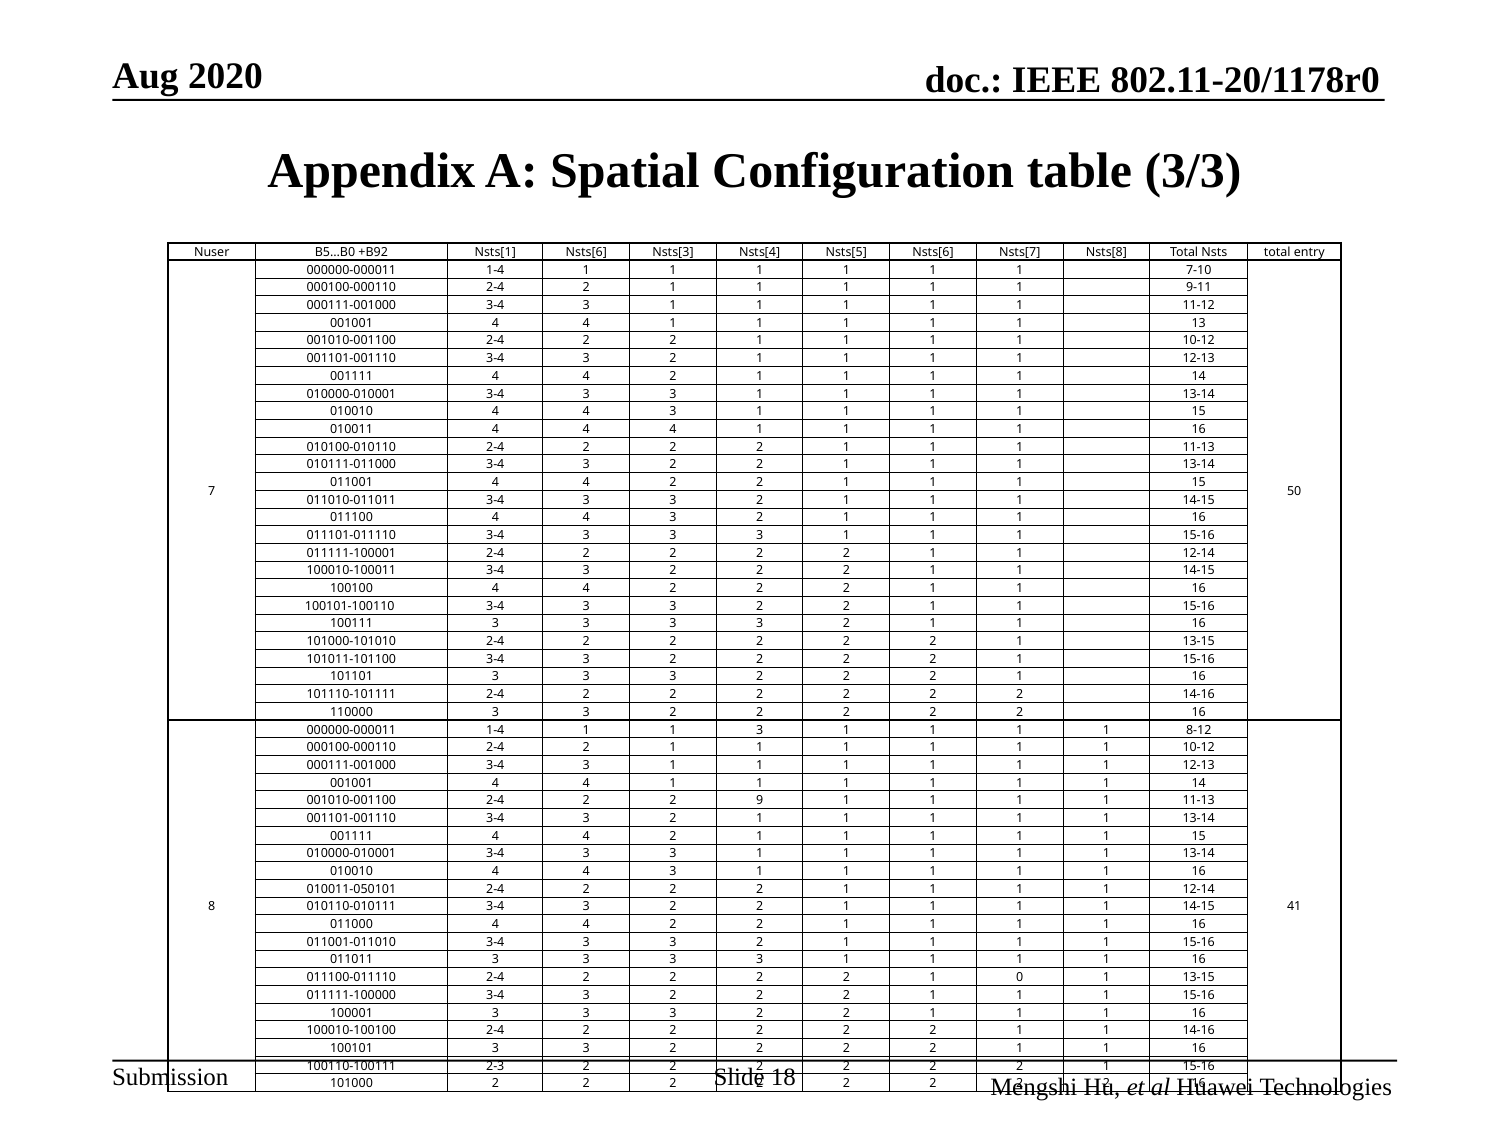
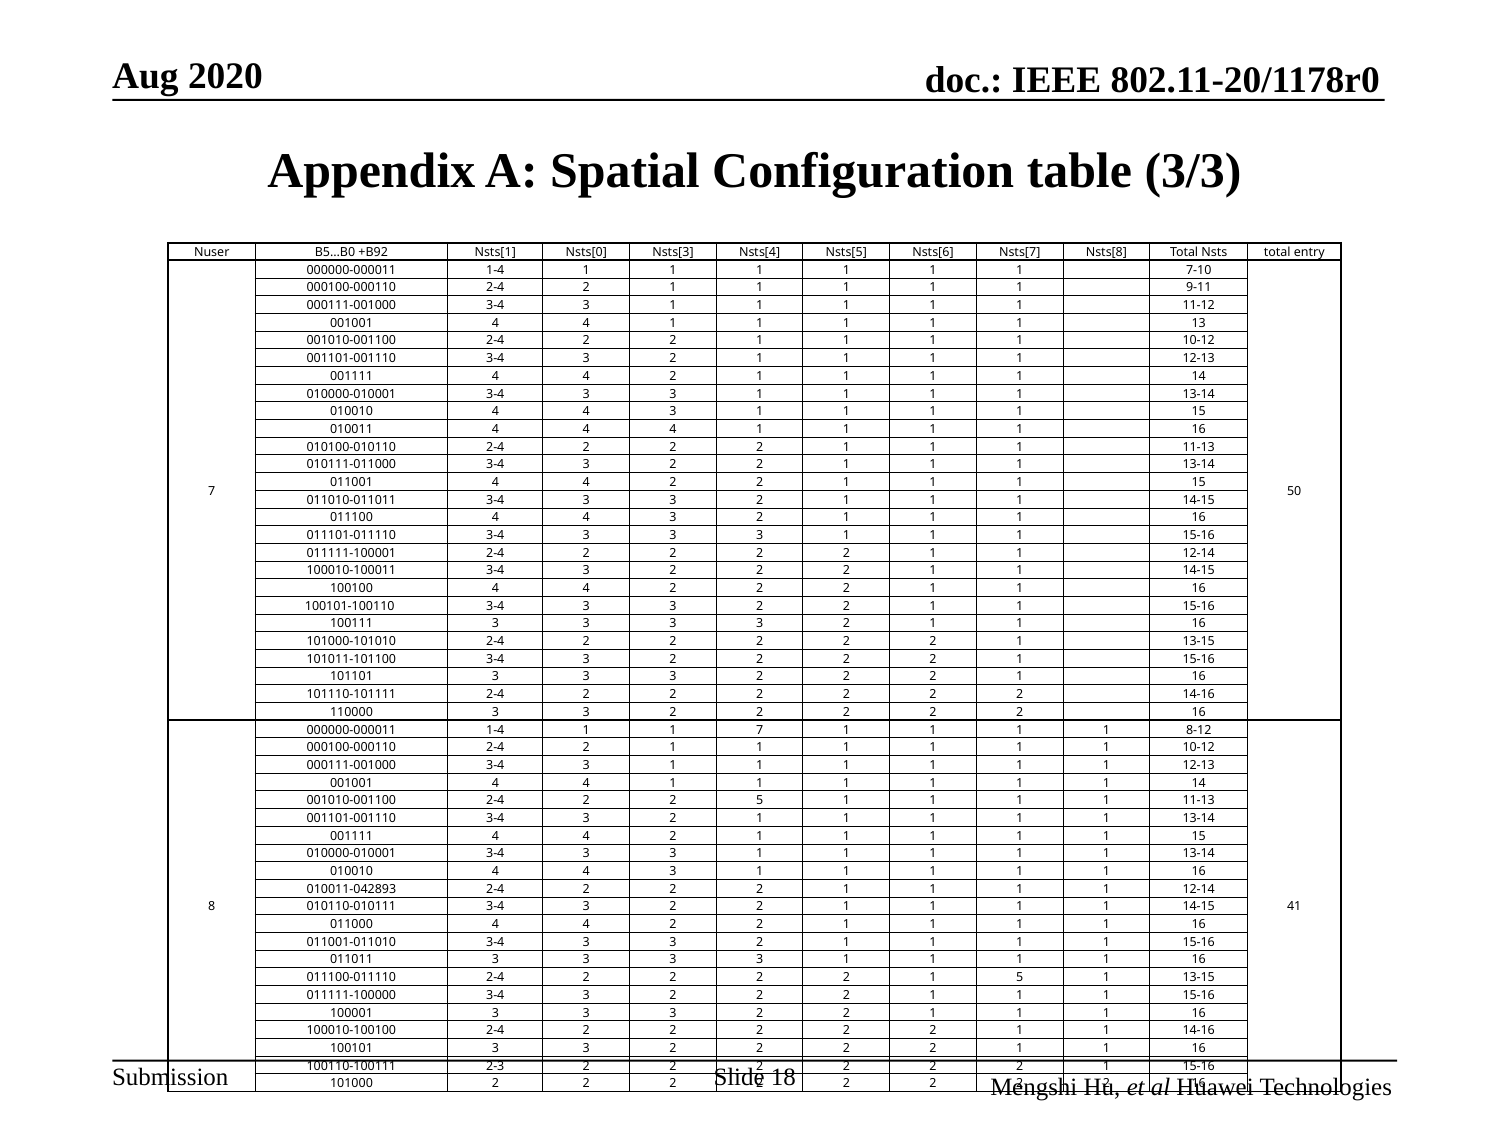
Nsts[1 Nsts[6: Nsts[6 -> Nsts[0
1 3: 3 -> 7
2 9: 9 -> 5
010011-050101: 010011-050101 -> 010011-042893
1 0: 0 -> 5
